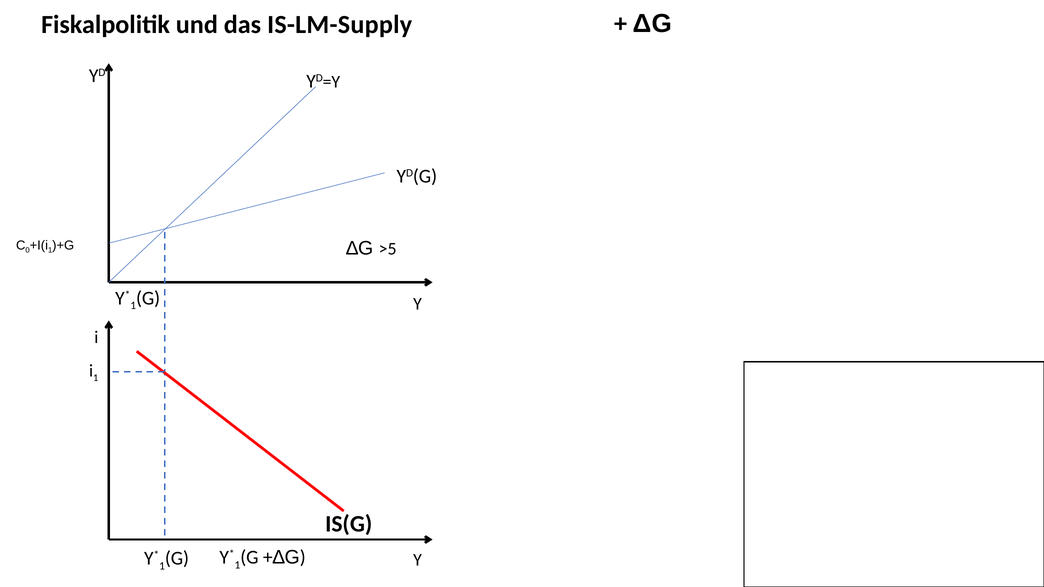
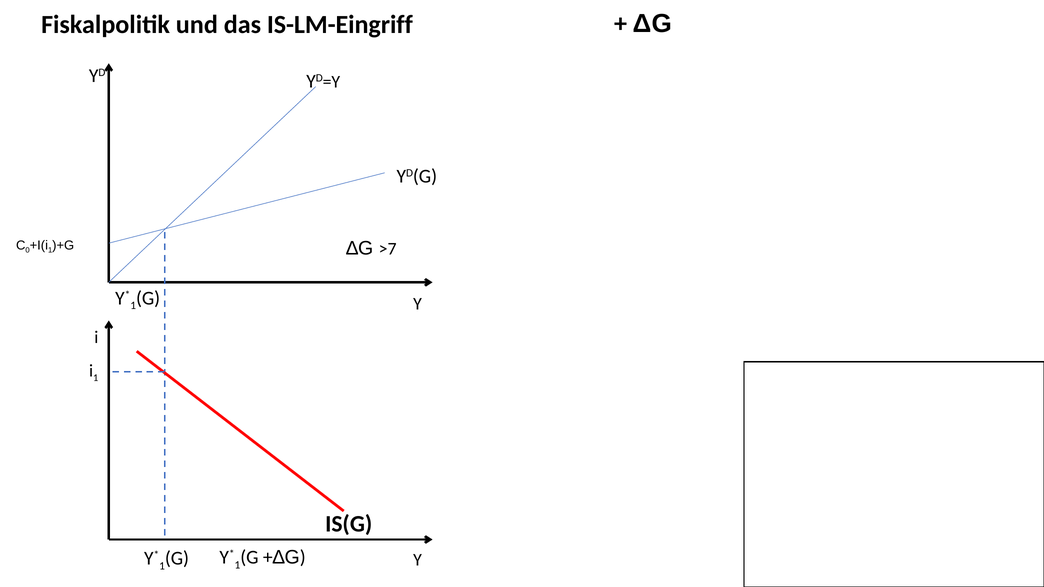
IS-LM-Supply: IS-LM-Supply -> IS-LM-Eingriff
>5: >5 -> >7
